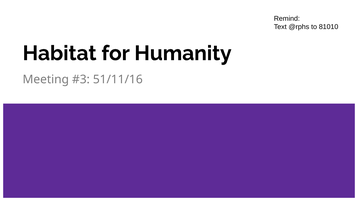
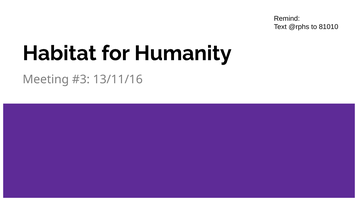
51/11/16: 51/11/16 -> 13/11/16
